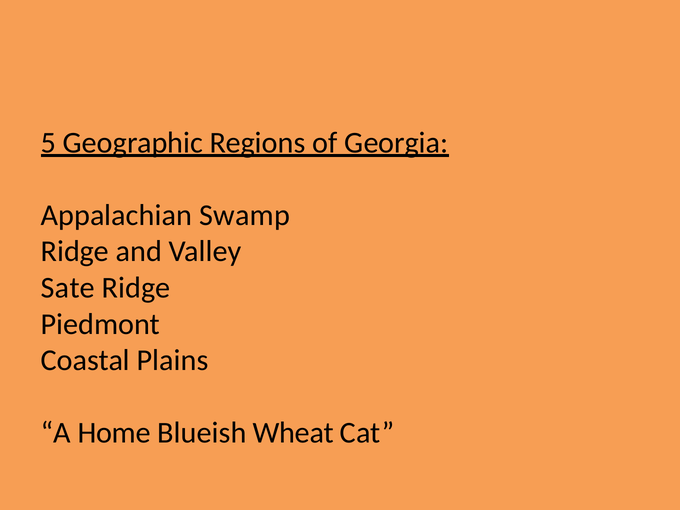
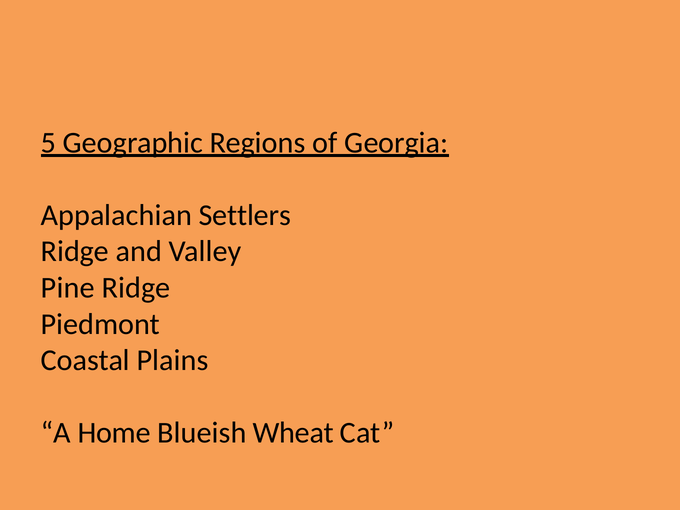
Swamp: Swamp -> Settlers
Sate: Sate -> Pine
